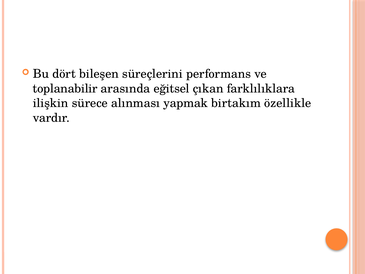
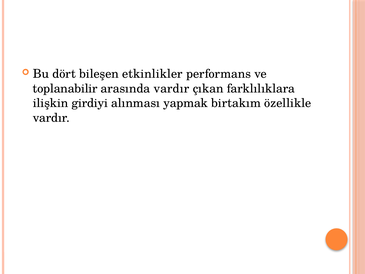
süreçlerini: süreçlerini -> etkinlikler
arasında eğitsel: eğitsel -> vardır
sürece: sürece -> girdiyi
